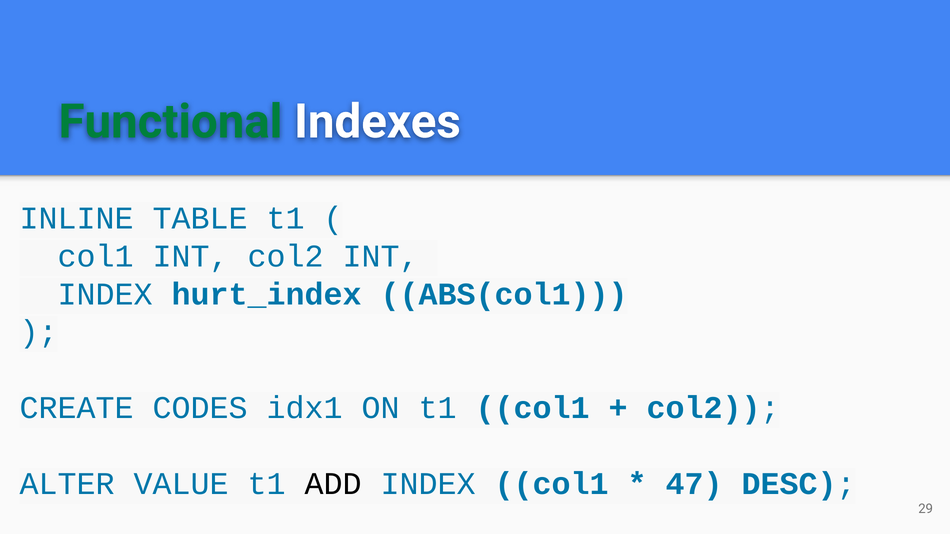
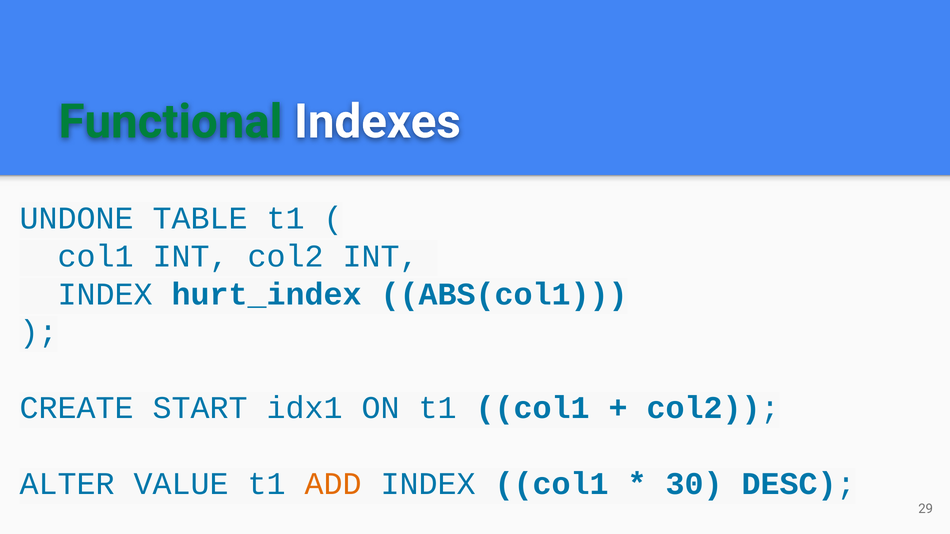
INLINE: INLINE -> UNDONE
CODES: CODES -> START
ADD colour: black -> orange
47: 47 -> 30
